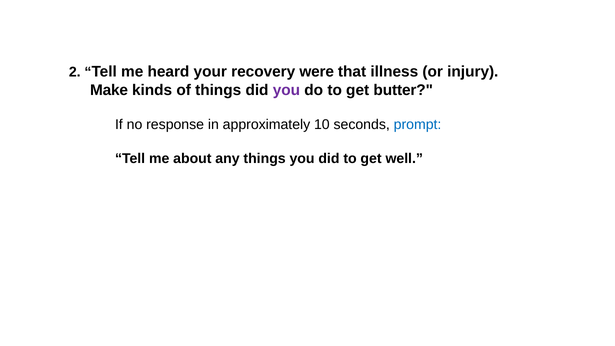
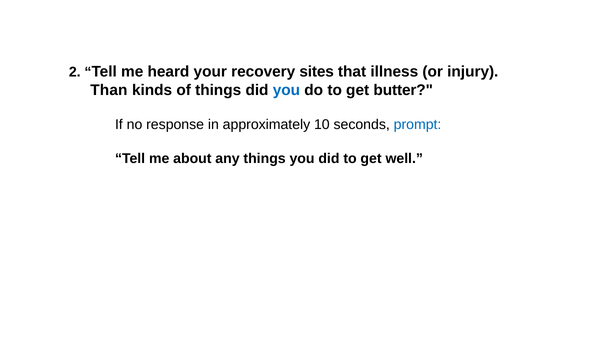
were: were -> sites
Make: Make -> Than
you at (286, 90) colour: purple -> blue
